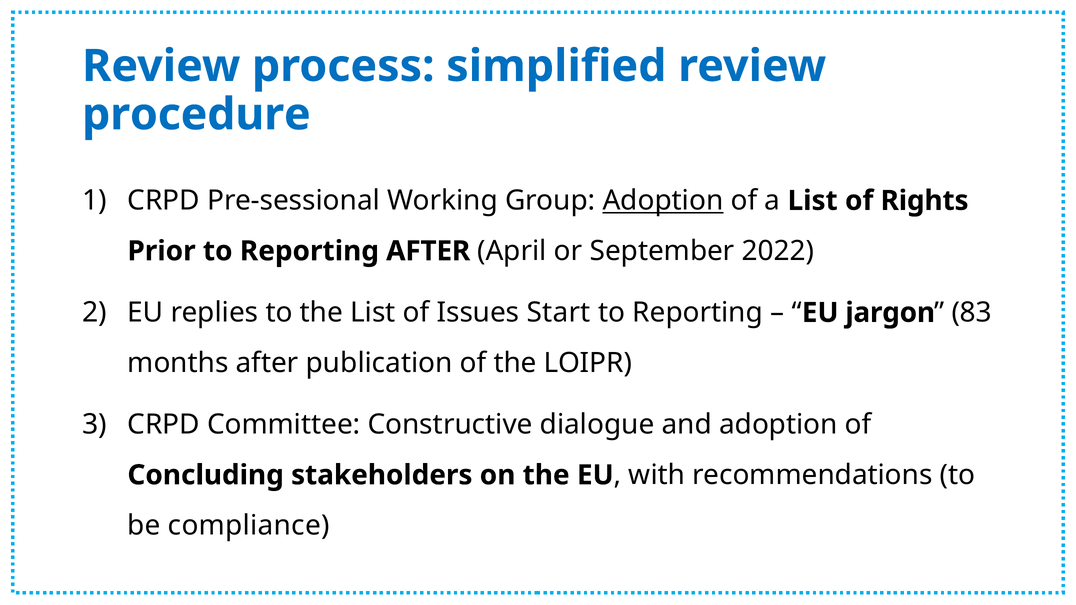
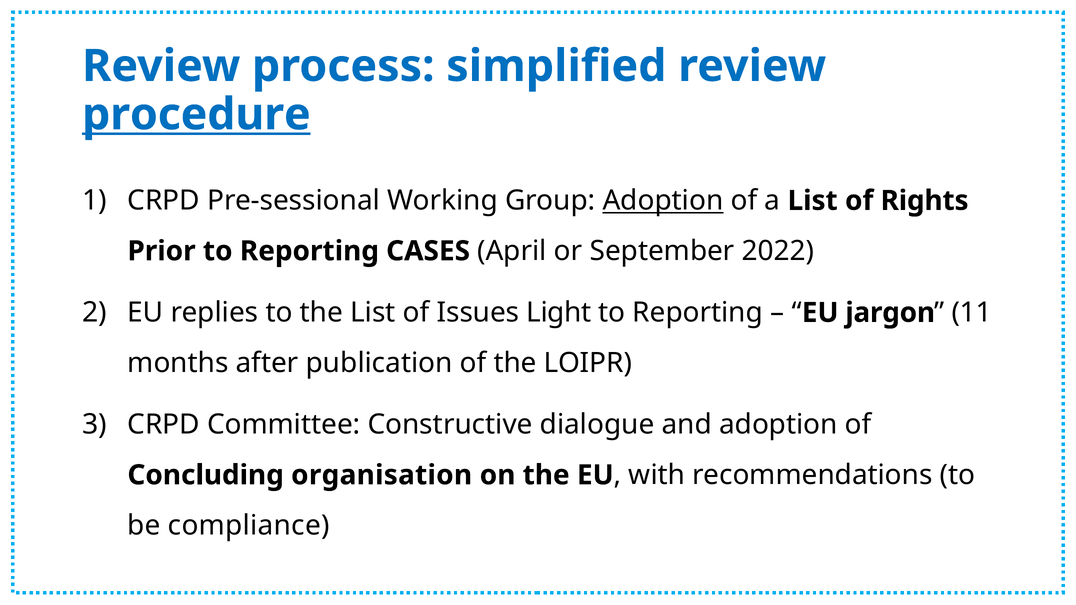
procedure underline: none -> present
Reporting AFTER: AFTER -> CASES
Start: Start -> Light
83: 83 -> 11
stakeholders: stakeholders -> organisation
